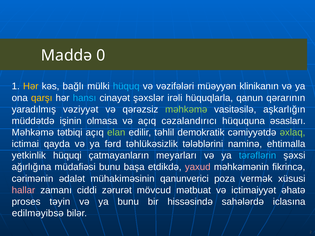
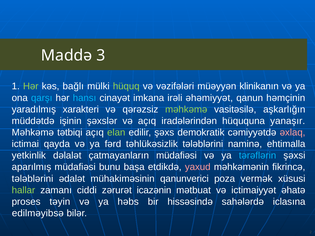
0: 0 -> 3
Hər at (31, 86) colour: yellow -> light green
hüquq colour: light blue -> light green
qarşı colour: yellow -> light blue
şəxslər: şəxslər -> imkana
hüquqlarla: hüquqlarla -> əhəmiyyət
qərarının: qərarının -> həmçinin
vəziyyət: vəziyyət -> xarakteri
olmasa: olmasa -> şəxslər
cəzalandırıcı: cəzalandırıcı -> iradələrindən
əsasları: əsasları -> yanaşır
təhlil: təhlil -> şəxs
əxlaq colour: light green -> pink
hüquqi: hüquqi -> dəlalət
çatmayanların meyarları: meyarları -> müdafiəsi
ağırlığına: ağırlığına -> aparılmış
cərimənin at (33, 179): cərimənin -> tələblərini
hallar colour: pink -> light green
mövcud: mövcud -> icazənin
ya bunu: bunu -> həbs
